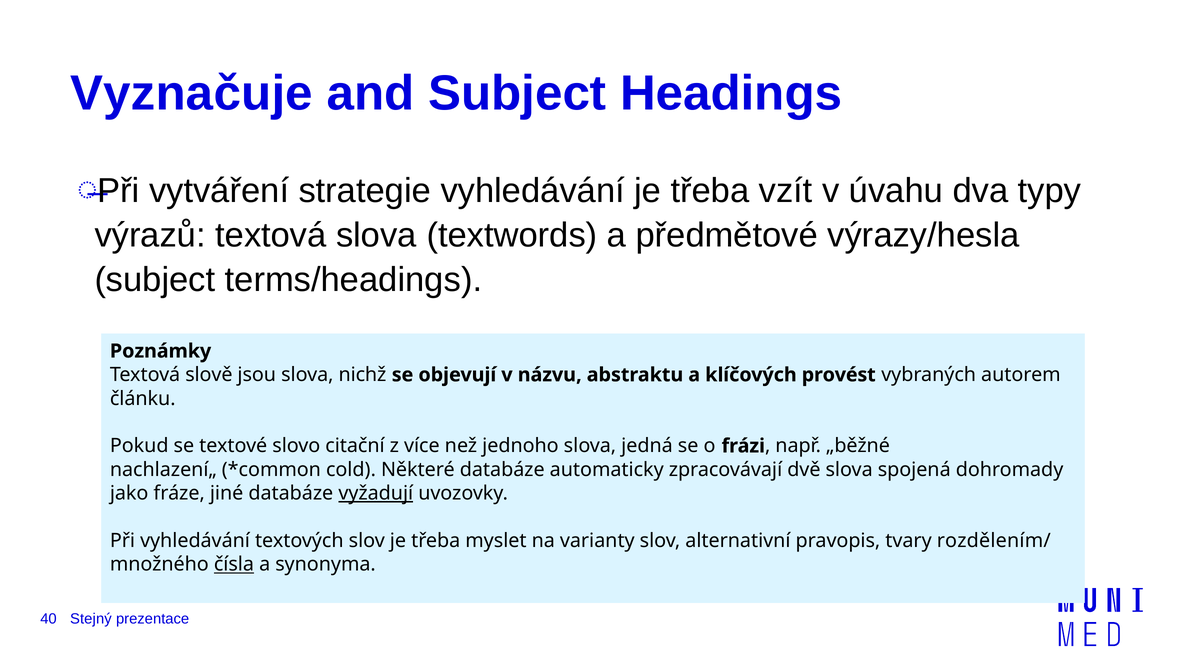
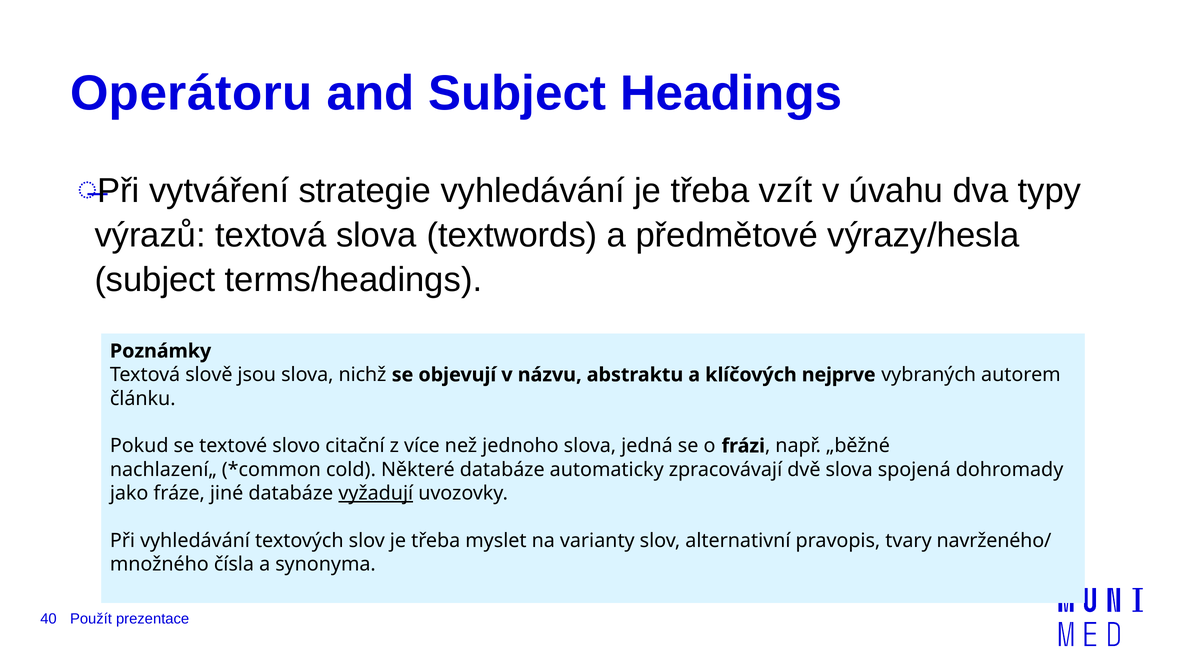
Vyznačuje: Vyznačuje -> Operátoru
provést: provést -> nejprve
rozdělením/: rozdělením/ -> navrženého/
čísla underline: present -> none
Stejný: Stejný -> Použít
